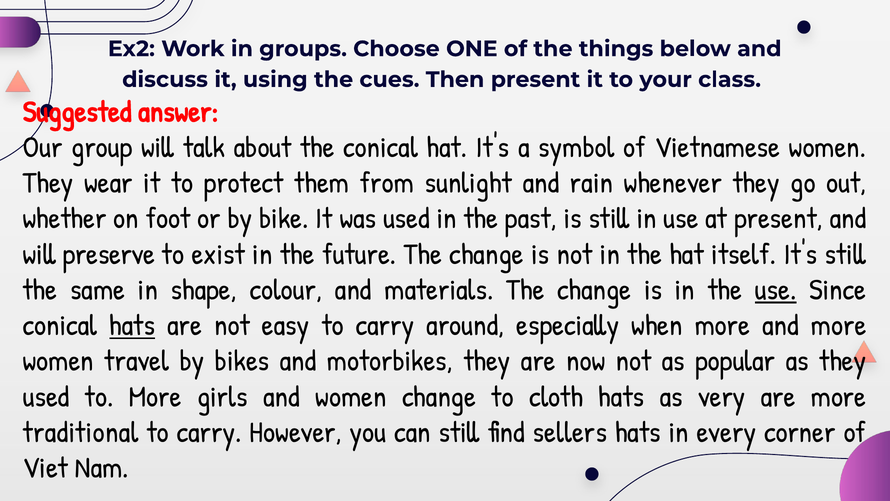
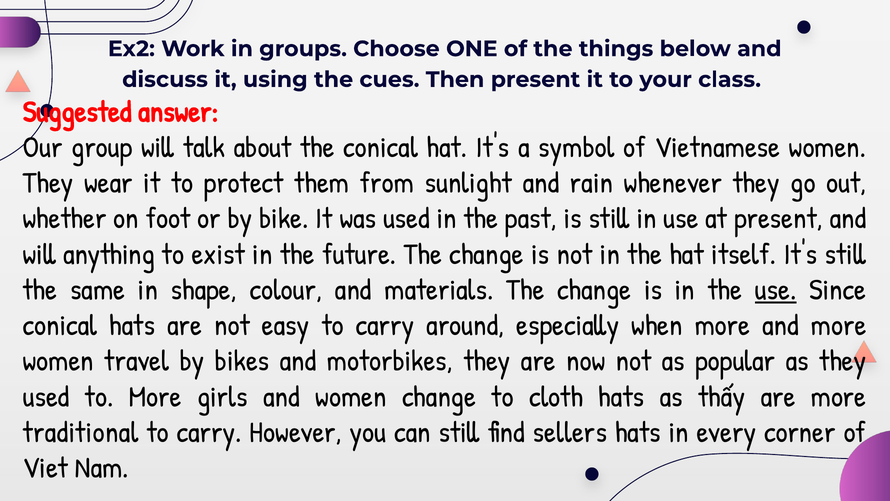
preserve: preserve -> anything
hats at (132, 325) underline: present -> none
very: very -> thấy
